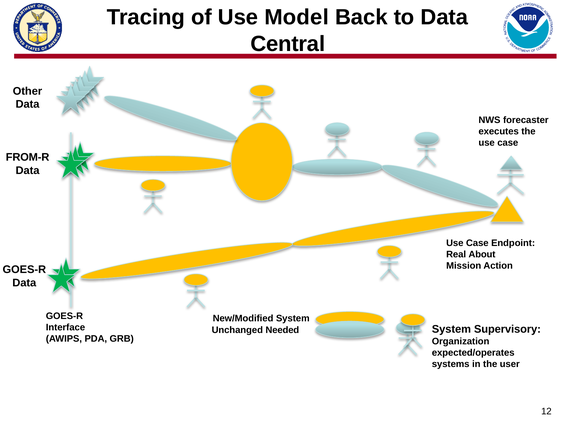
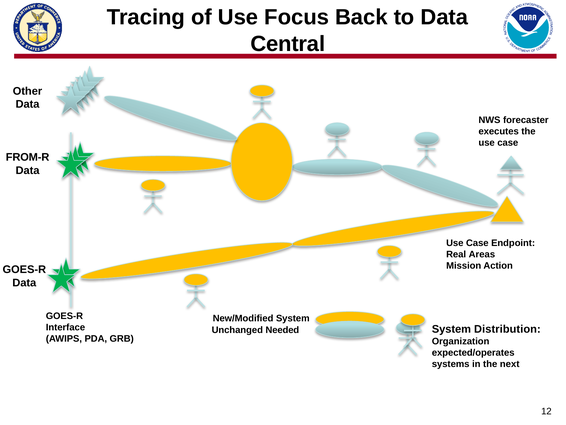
Model: Model -> Focus
About: About -> Areas
Supervisory: Supervisory -> Distribution
user: user -> next
